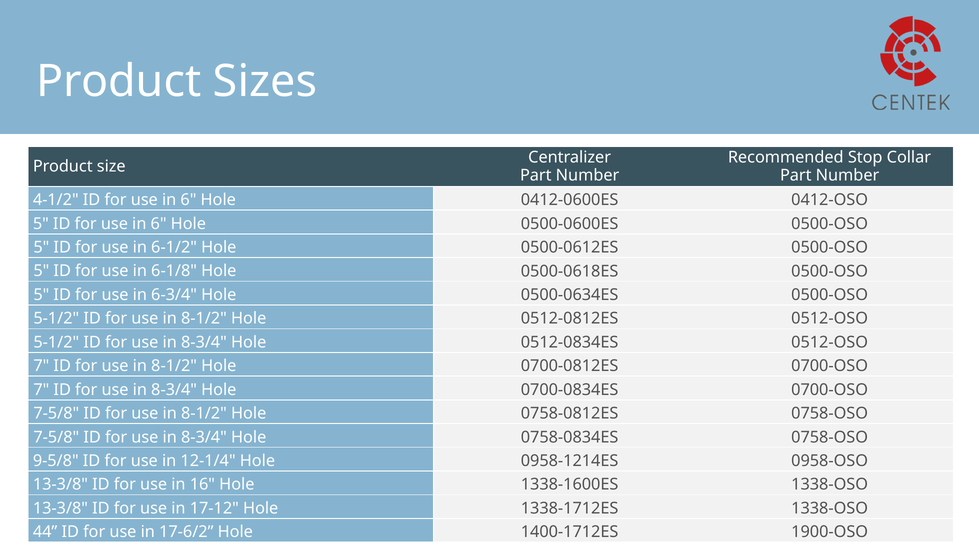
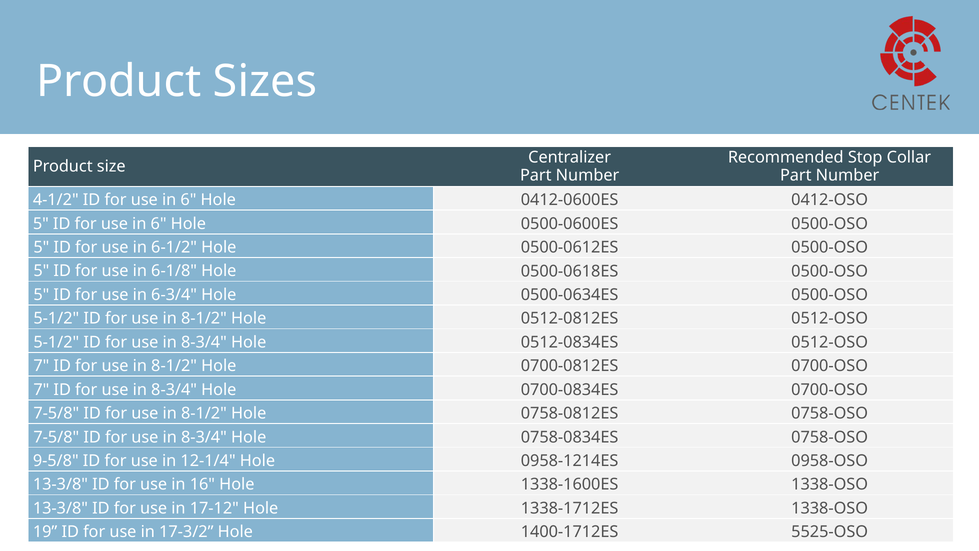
44: 44 -> 19
17-6/2: 17-6/2 -> 17-3/2
1900-OSO: 1900-OSO -> 5525-OSO
